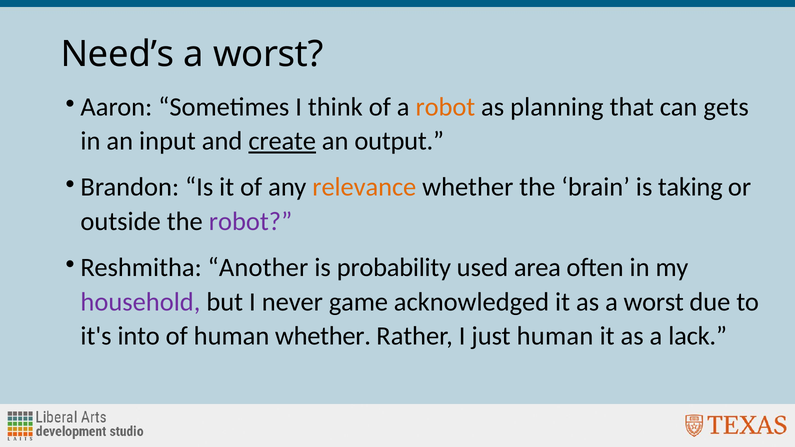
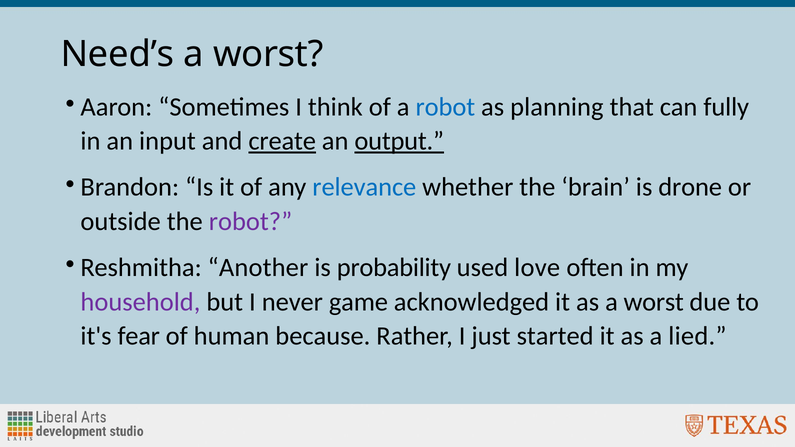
robot at (445, 107) colour: orange -> blue
gets: gets -> fully
output underline: none -> present
relevance colour: orange -> blue
taking: taking -> drone
area: area -> love
into: into -> fear
human whether: whether -> because
just human: human -> started
lack: lack -> lied
